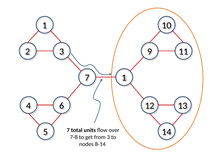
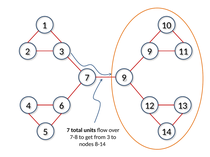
7 1: 1 -> 9
